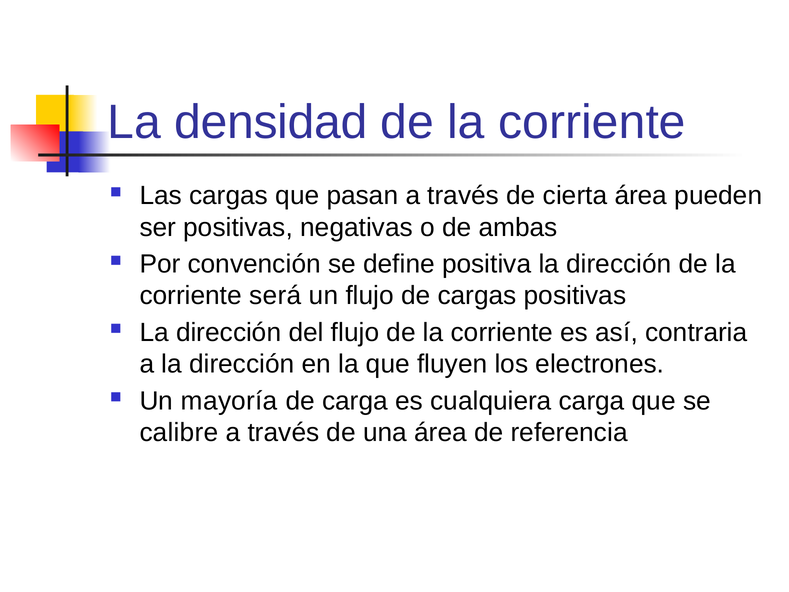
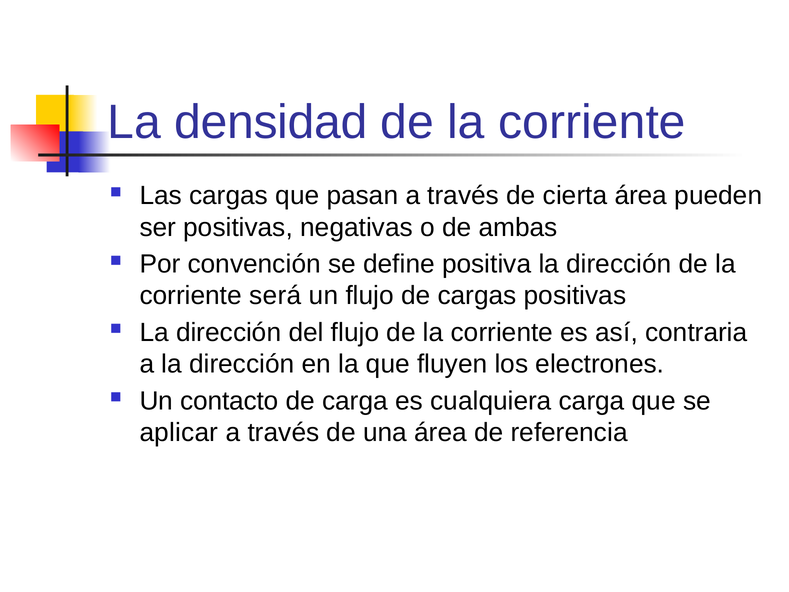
mayoría: mayoría -> contacto
calibre: calibre -> aplicar
